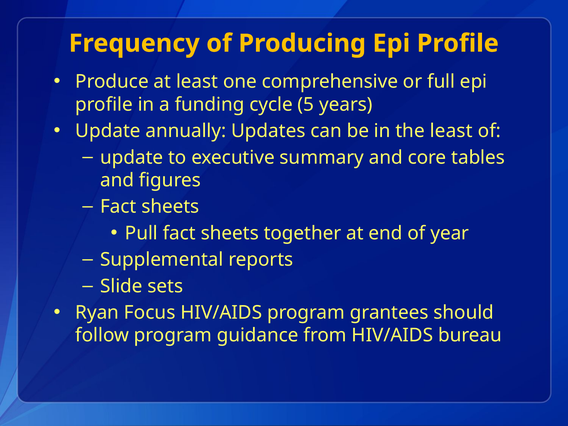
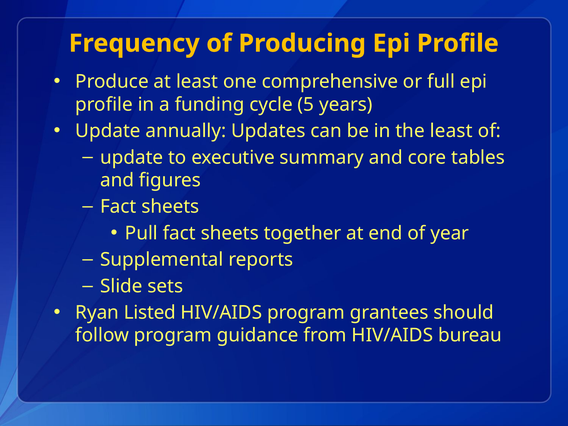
Focus: Focus -> Listed
